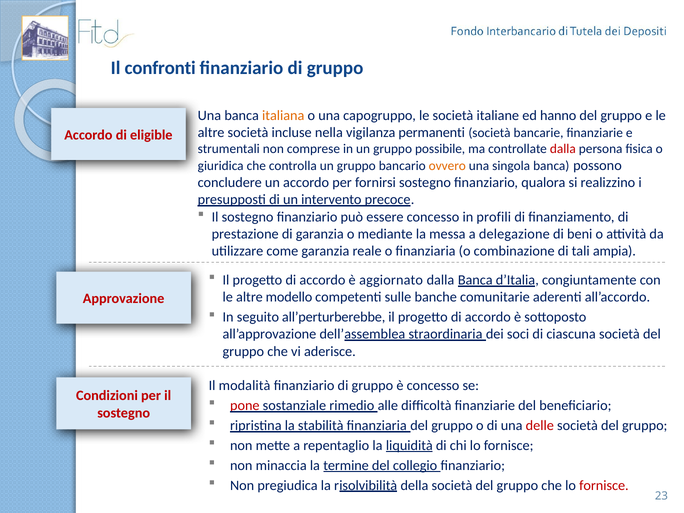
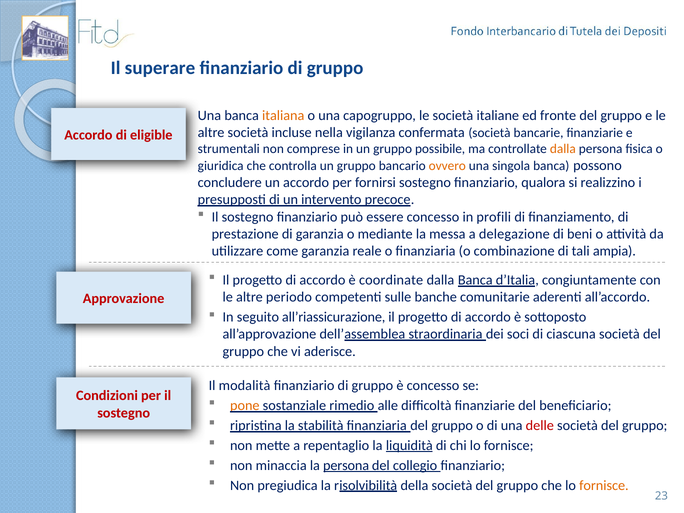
confronti: confronti -> superare
hanno: hanno -> fronte
permanenti: permanenti -> confermata
dalla at (563, 149) colour: red -> orange
aggiornato: aggiornato -> coordinate
modello: modello -> periodo
all’perturberebbe: all’perturberebbe -> all’riassicurazione
pone colour: red -> orange
la termine: termine -> persona
fornisce at (604, 485) colour: red -> orange
